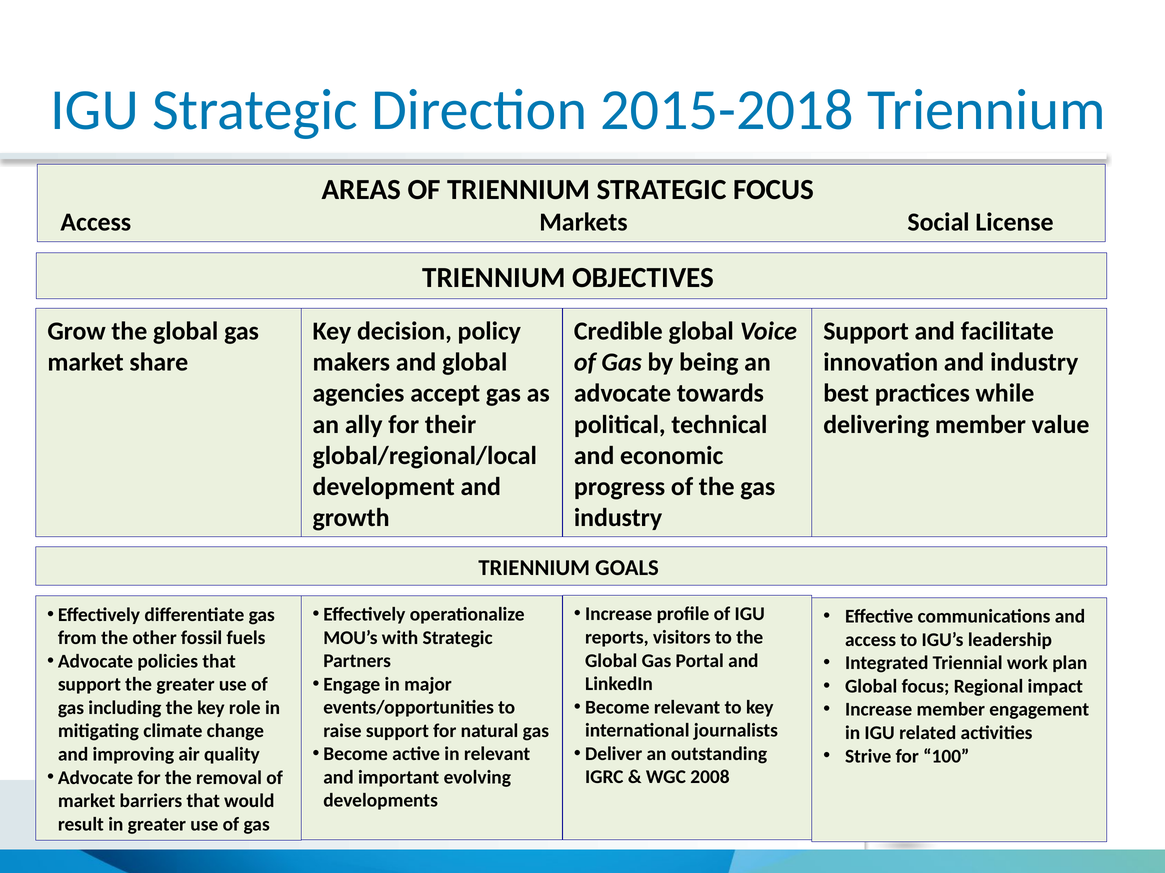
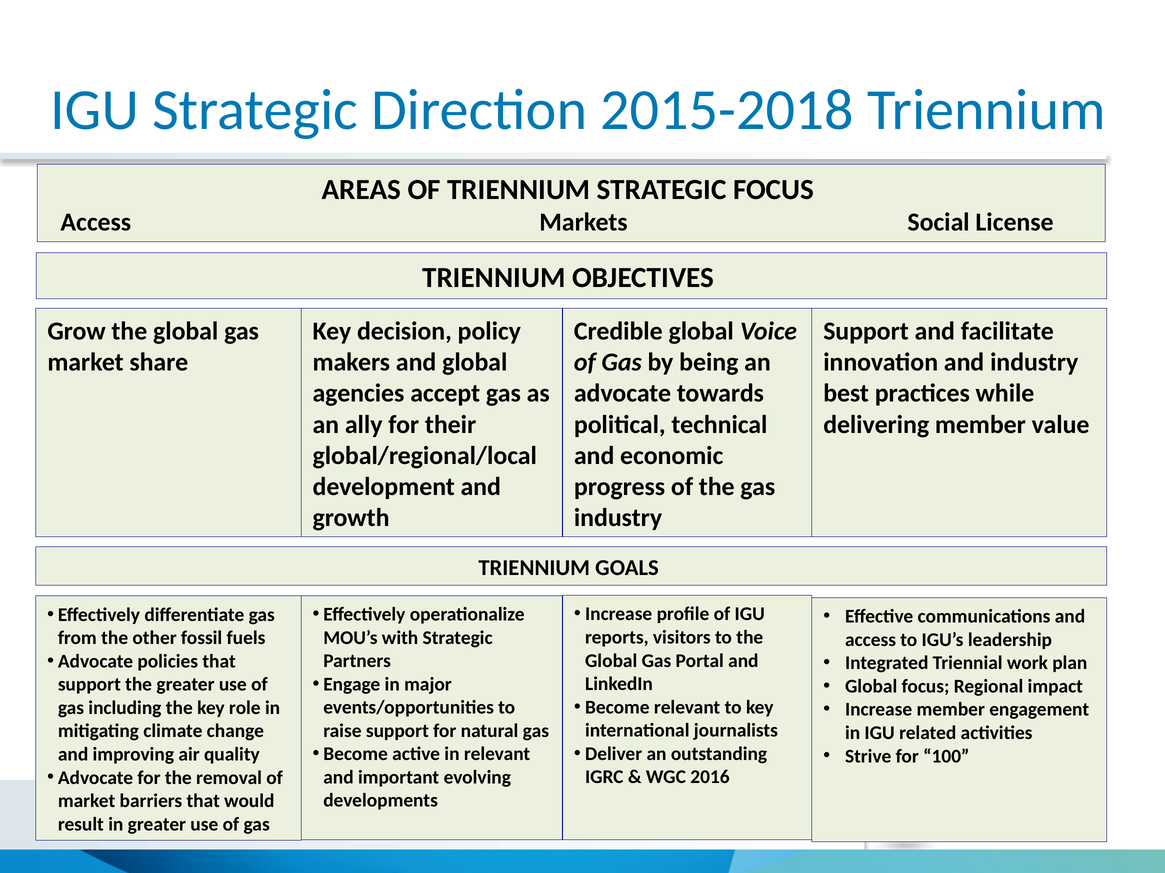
2008: 2008 -> 2016
